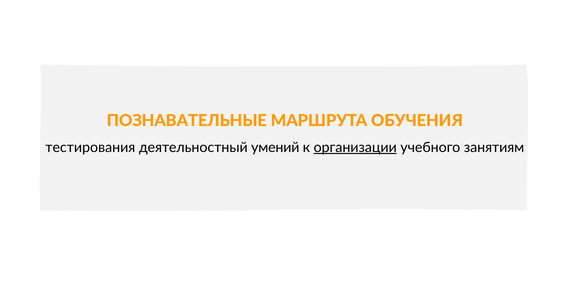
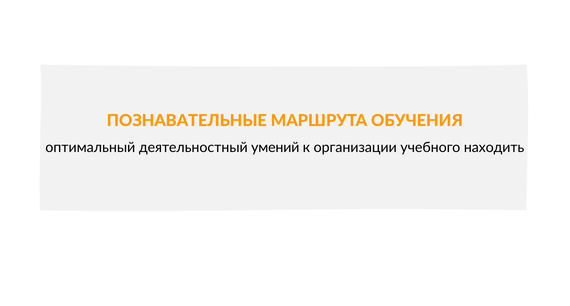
тестирования: тестирования -> оптимальный
организации underline: present -> none
занятиям: занятиям -> находить
